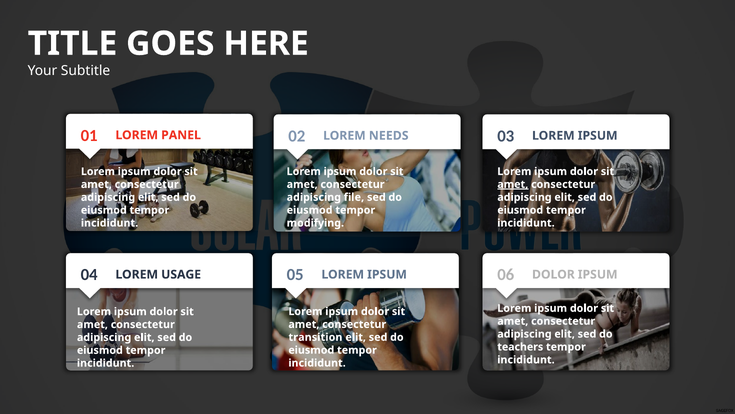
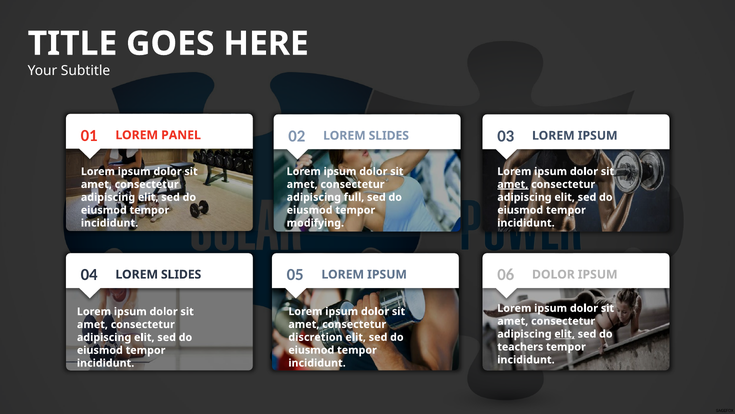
02 LOREM NEEDS: NEEDS -> SLIDES
file: file -> full
04 LOREM USAGE: USAGE -> SLIDES
elit at (565, 334) underline: none -> present
transition: transition -> discretion
